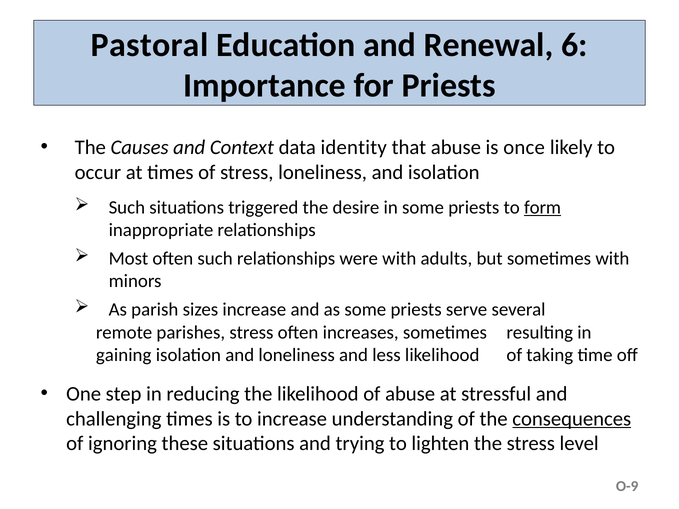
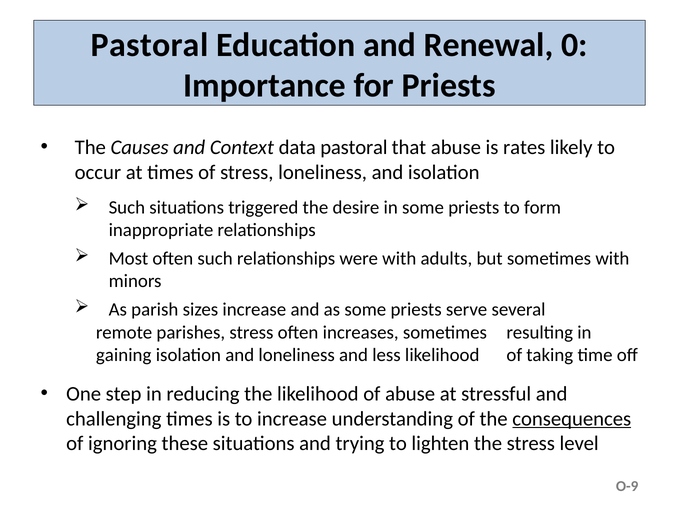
6: 6 -> 0
data identity: identity -> pastoral
once: once -> rates
form underline: present -> none
